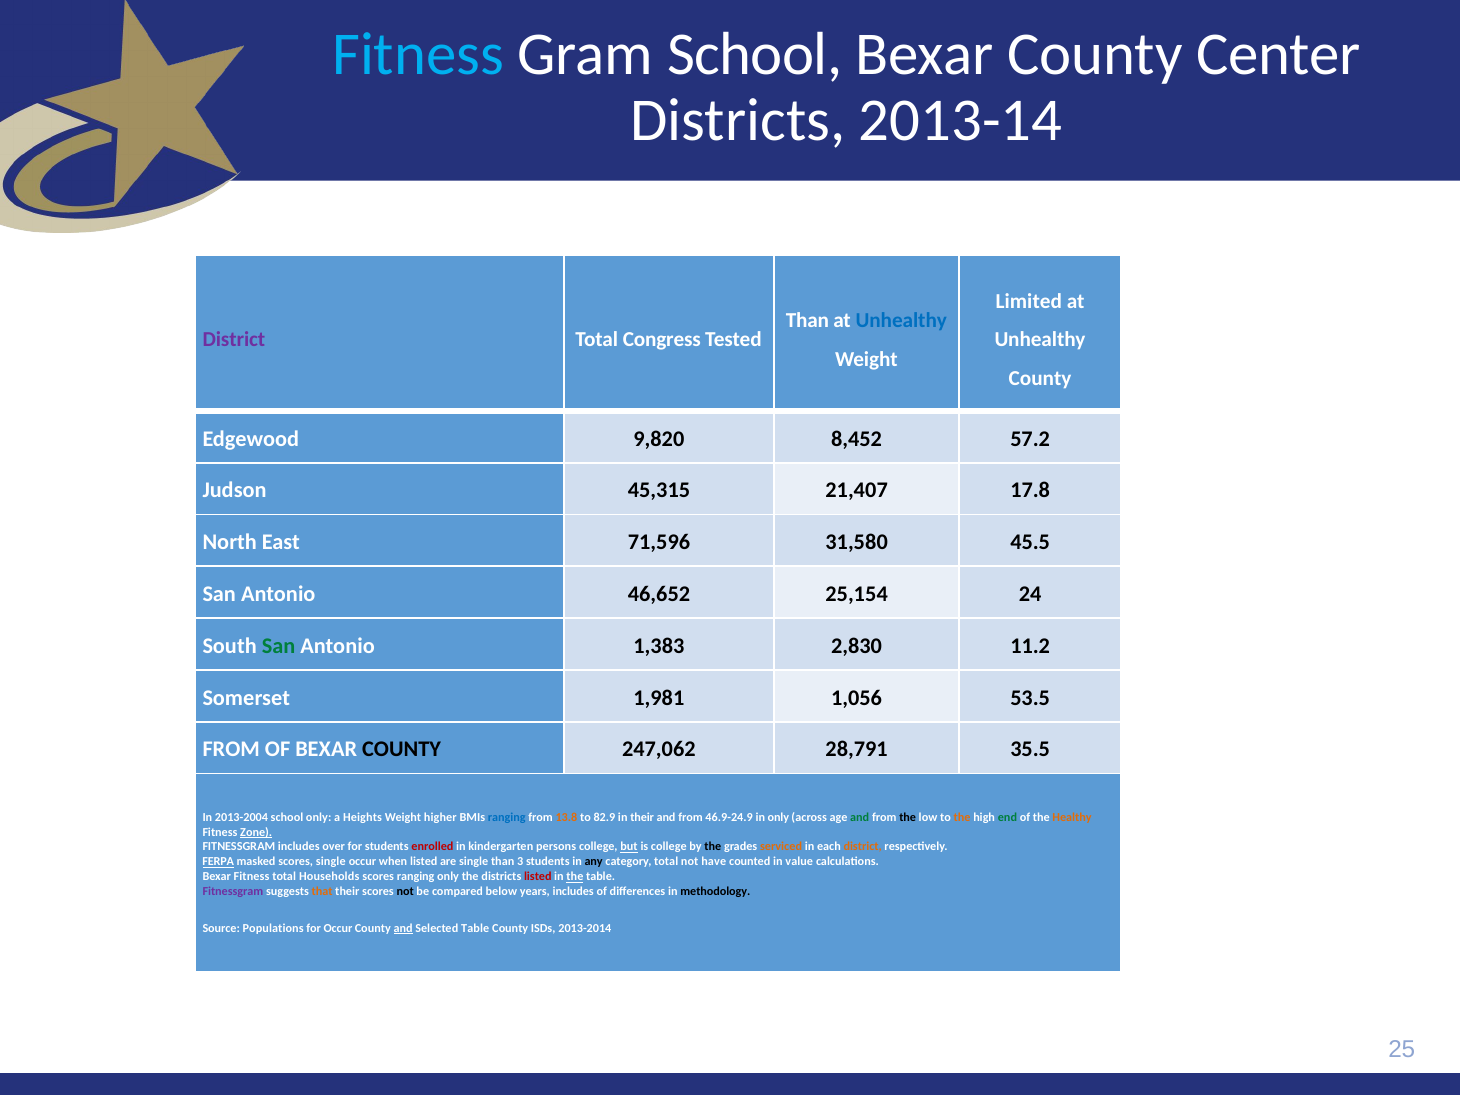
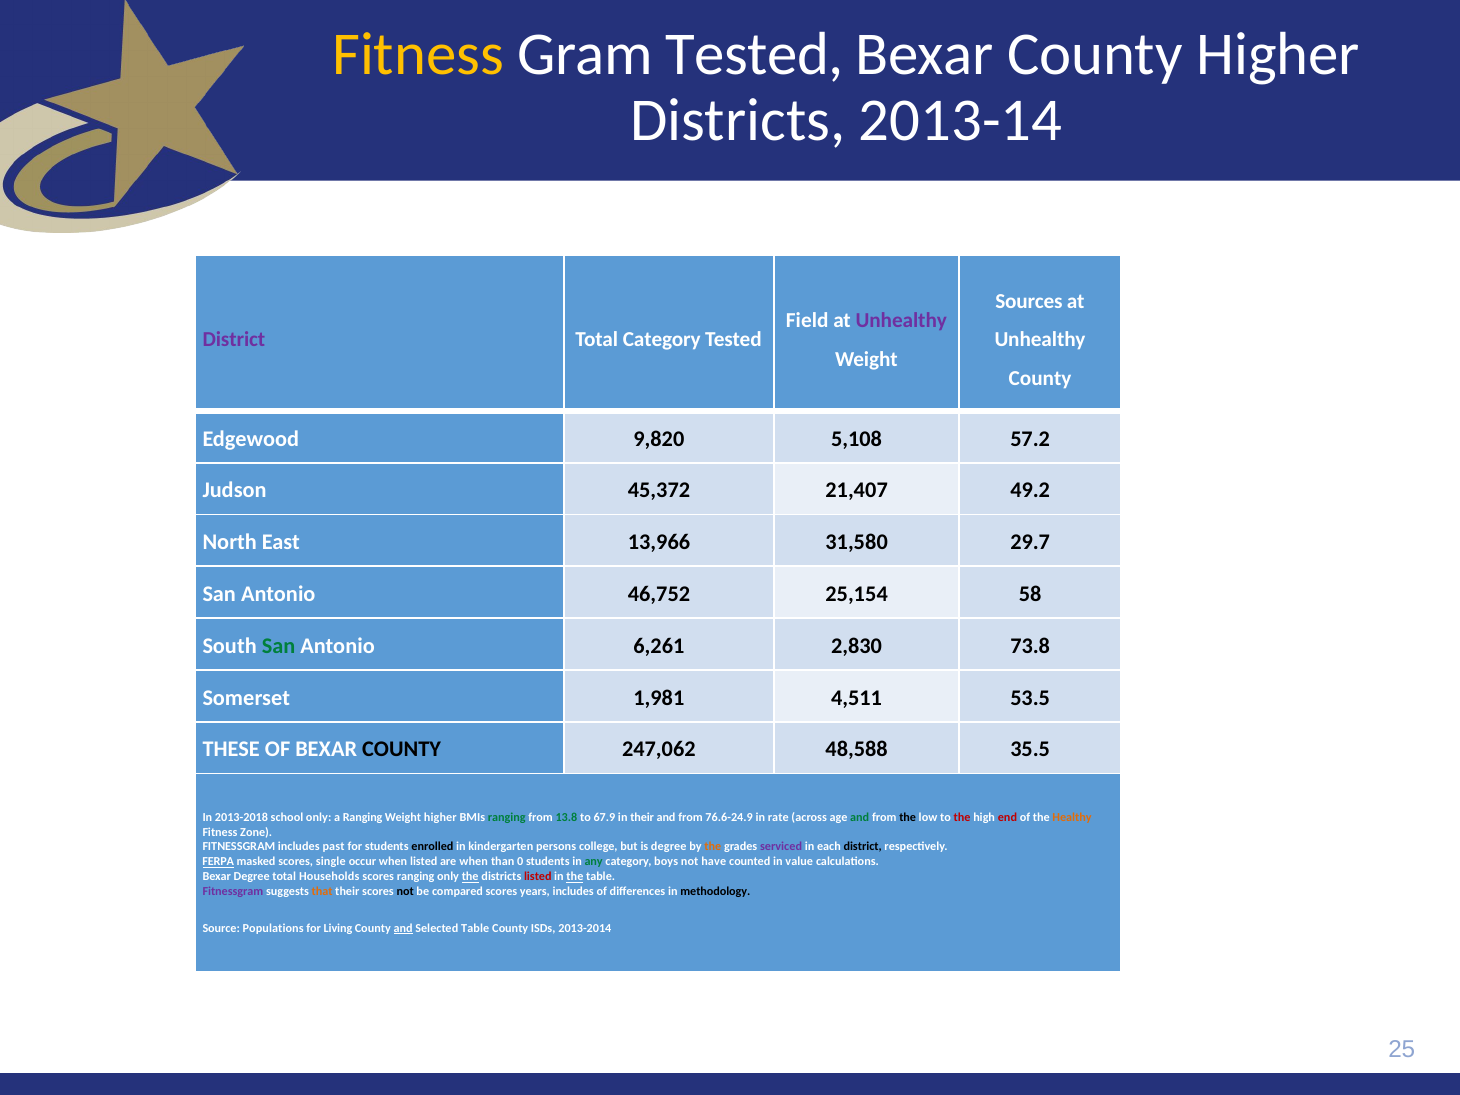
Fitness at (418, 54) colour: light blue -> yellow
Gram School: School -> Tested
County Center: Center -> Higher
Limited: Limited -> Sources
Than at (807, 321): Than -> Field
Unhealthy at (901, 321) colour: blue -> purple
Total Congress: Congress -> Category
8,452: 8,452 -> 5,108
45,315: 45,315 -> 45,372
17.8: 17.8 -> 49.2
71,596: 71,596 -> 13,966
45.5: 45.5 -> 29.7
46,652: 46,652 -> 46,752
24: 24 -> 58
1,383: 1,383 -> 6,261
11.2: 11.2 -> 73.8
1,056: 1,056 -> 4,511
FROM at (231, 749): FROM -> THESE
28,791: 28,791 -> 48,588
2013-2004: 2013-2004 -> 2013-2018
a Heights: Heights -> Ranging
ranging at (507, 817) colour: blue -> green
13.8 colour: orange -> green
82.9: 82.9 -> 67.9
46.9-24.9: 46.9-24.9 -> 76.6-24.9
in only: only -> rate
the at (962, 817) colour: orange -> red
end colour: green -> red
Zone underline: present -> none
over: over -> past
enrolled colour: red -> black
but underline: present -> none
is college: college -> degree
the at (713, 847) colour: black -> orange
serviced colour: orange -> purple
district at (863, 847) colour: orange -> black
are single: single -> when
3: 3 -> 0
any colour: black -> green
category total: total -> boys
Bexar Fitness: Fitness -> Degree
the at (470, 877) underline: none -> present
compared below: below -> scores
for Occur: Occur -> Living
